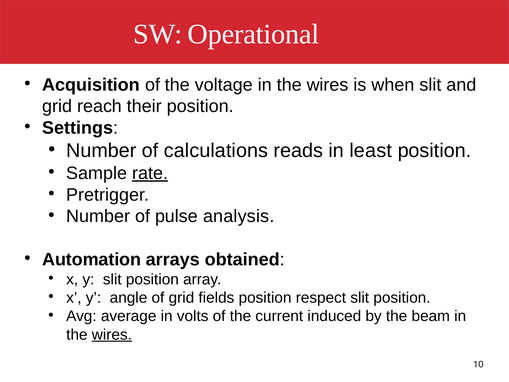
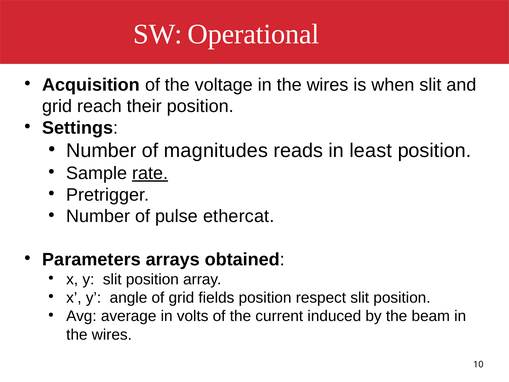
calculations: calculations -> magnitudes
analysis: analysis -> ethercat
Automation: Automation -> Parameters
wires at (112, 334) underline: present -> none
